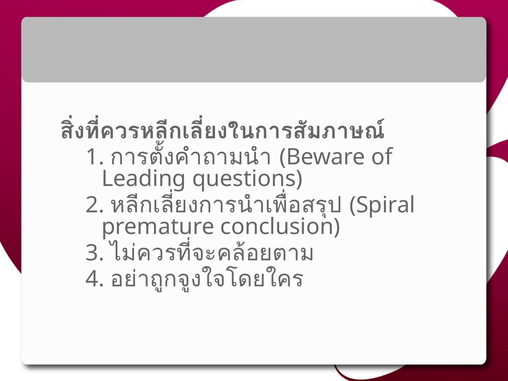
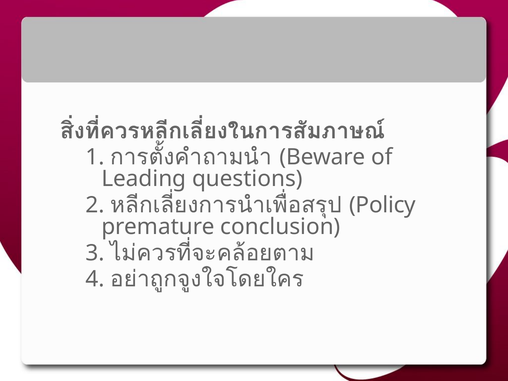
Spiral: Spiral -> Policy
